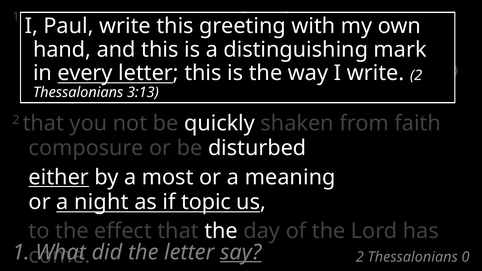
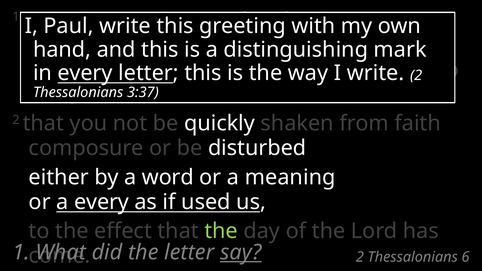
3:13: 3:13 -> 3:37
either underline: present -> none
most: most -> word
a night: night -> every
topic: topic -> used
the at (221, 231) colour: white -> light green
0: 0 -> 6
